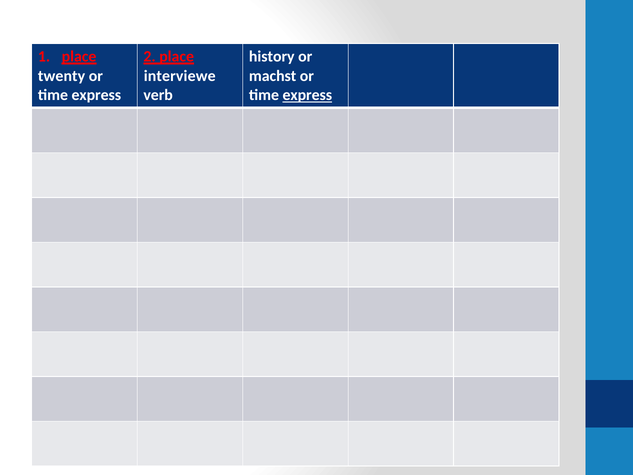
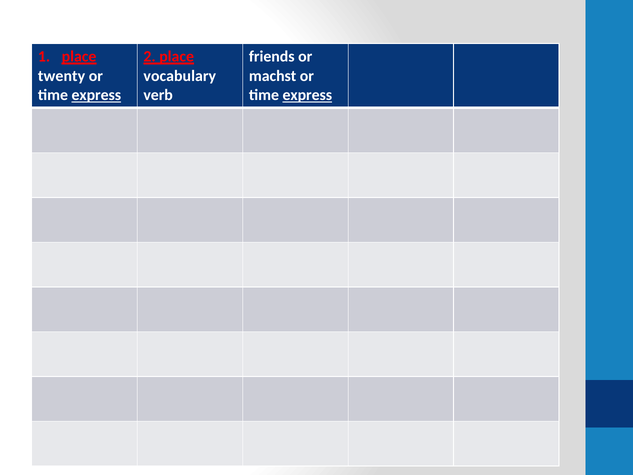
history: history -> friends
interviewe: interviewe -> vocabulary
express at (96, 95) underline: none -> present
